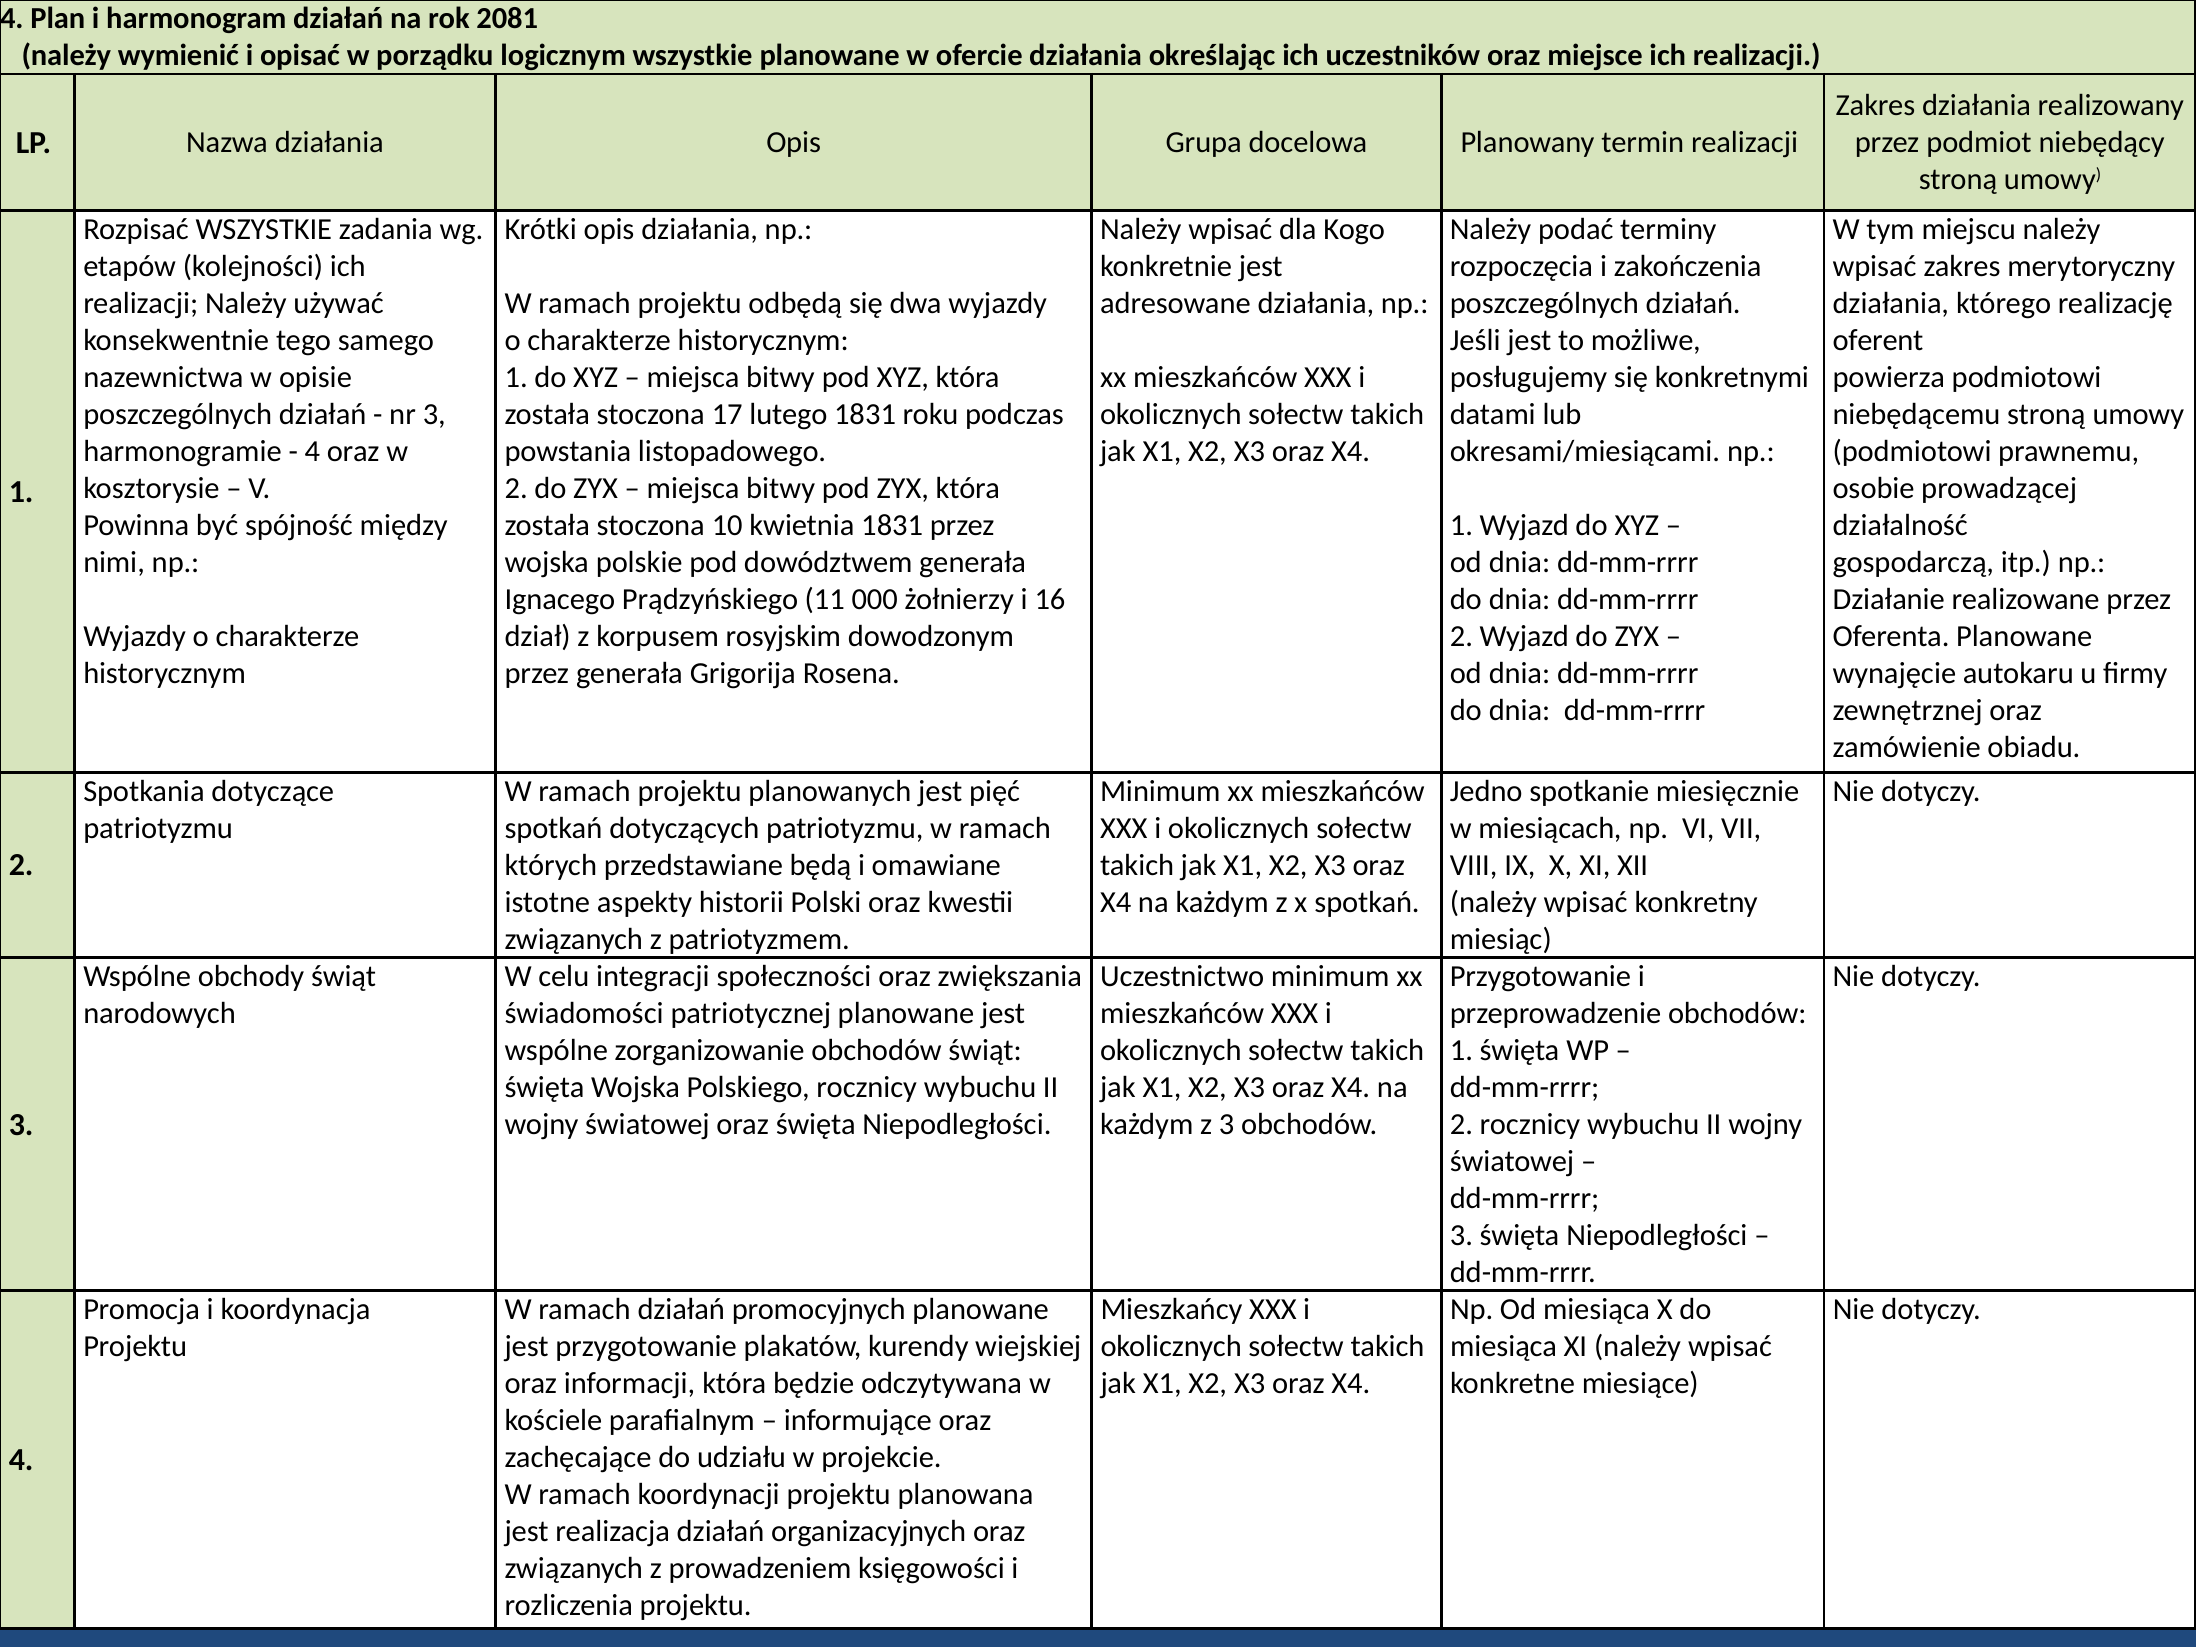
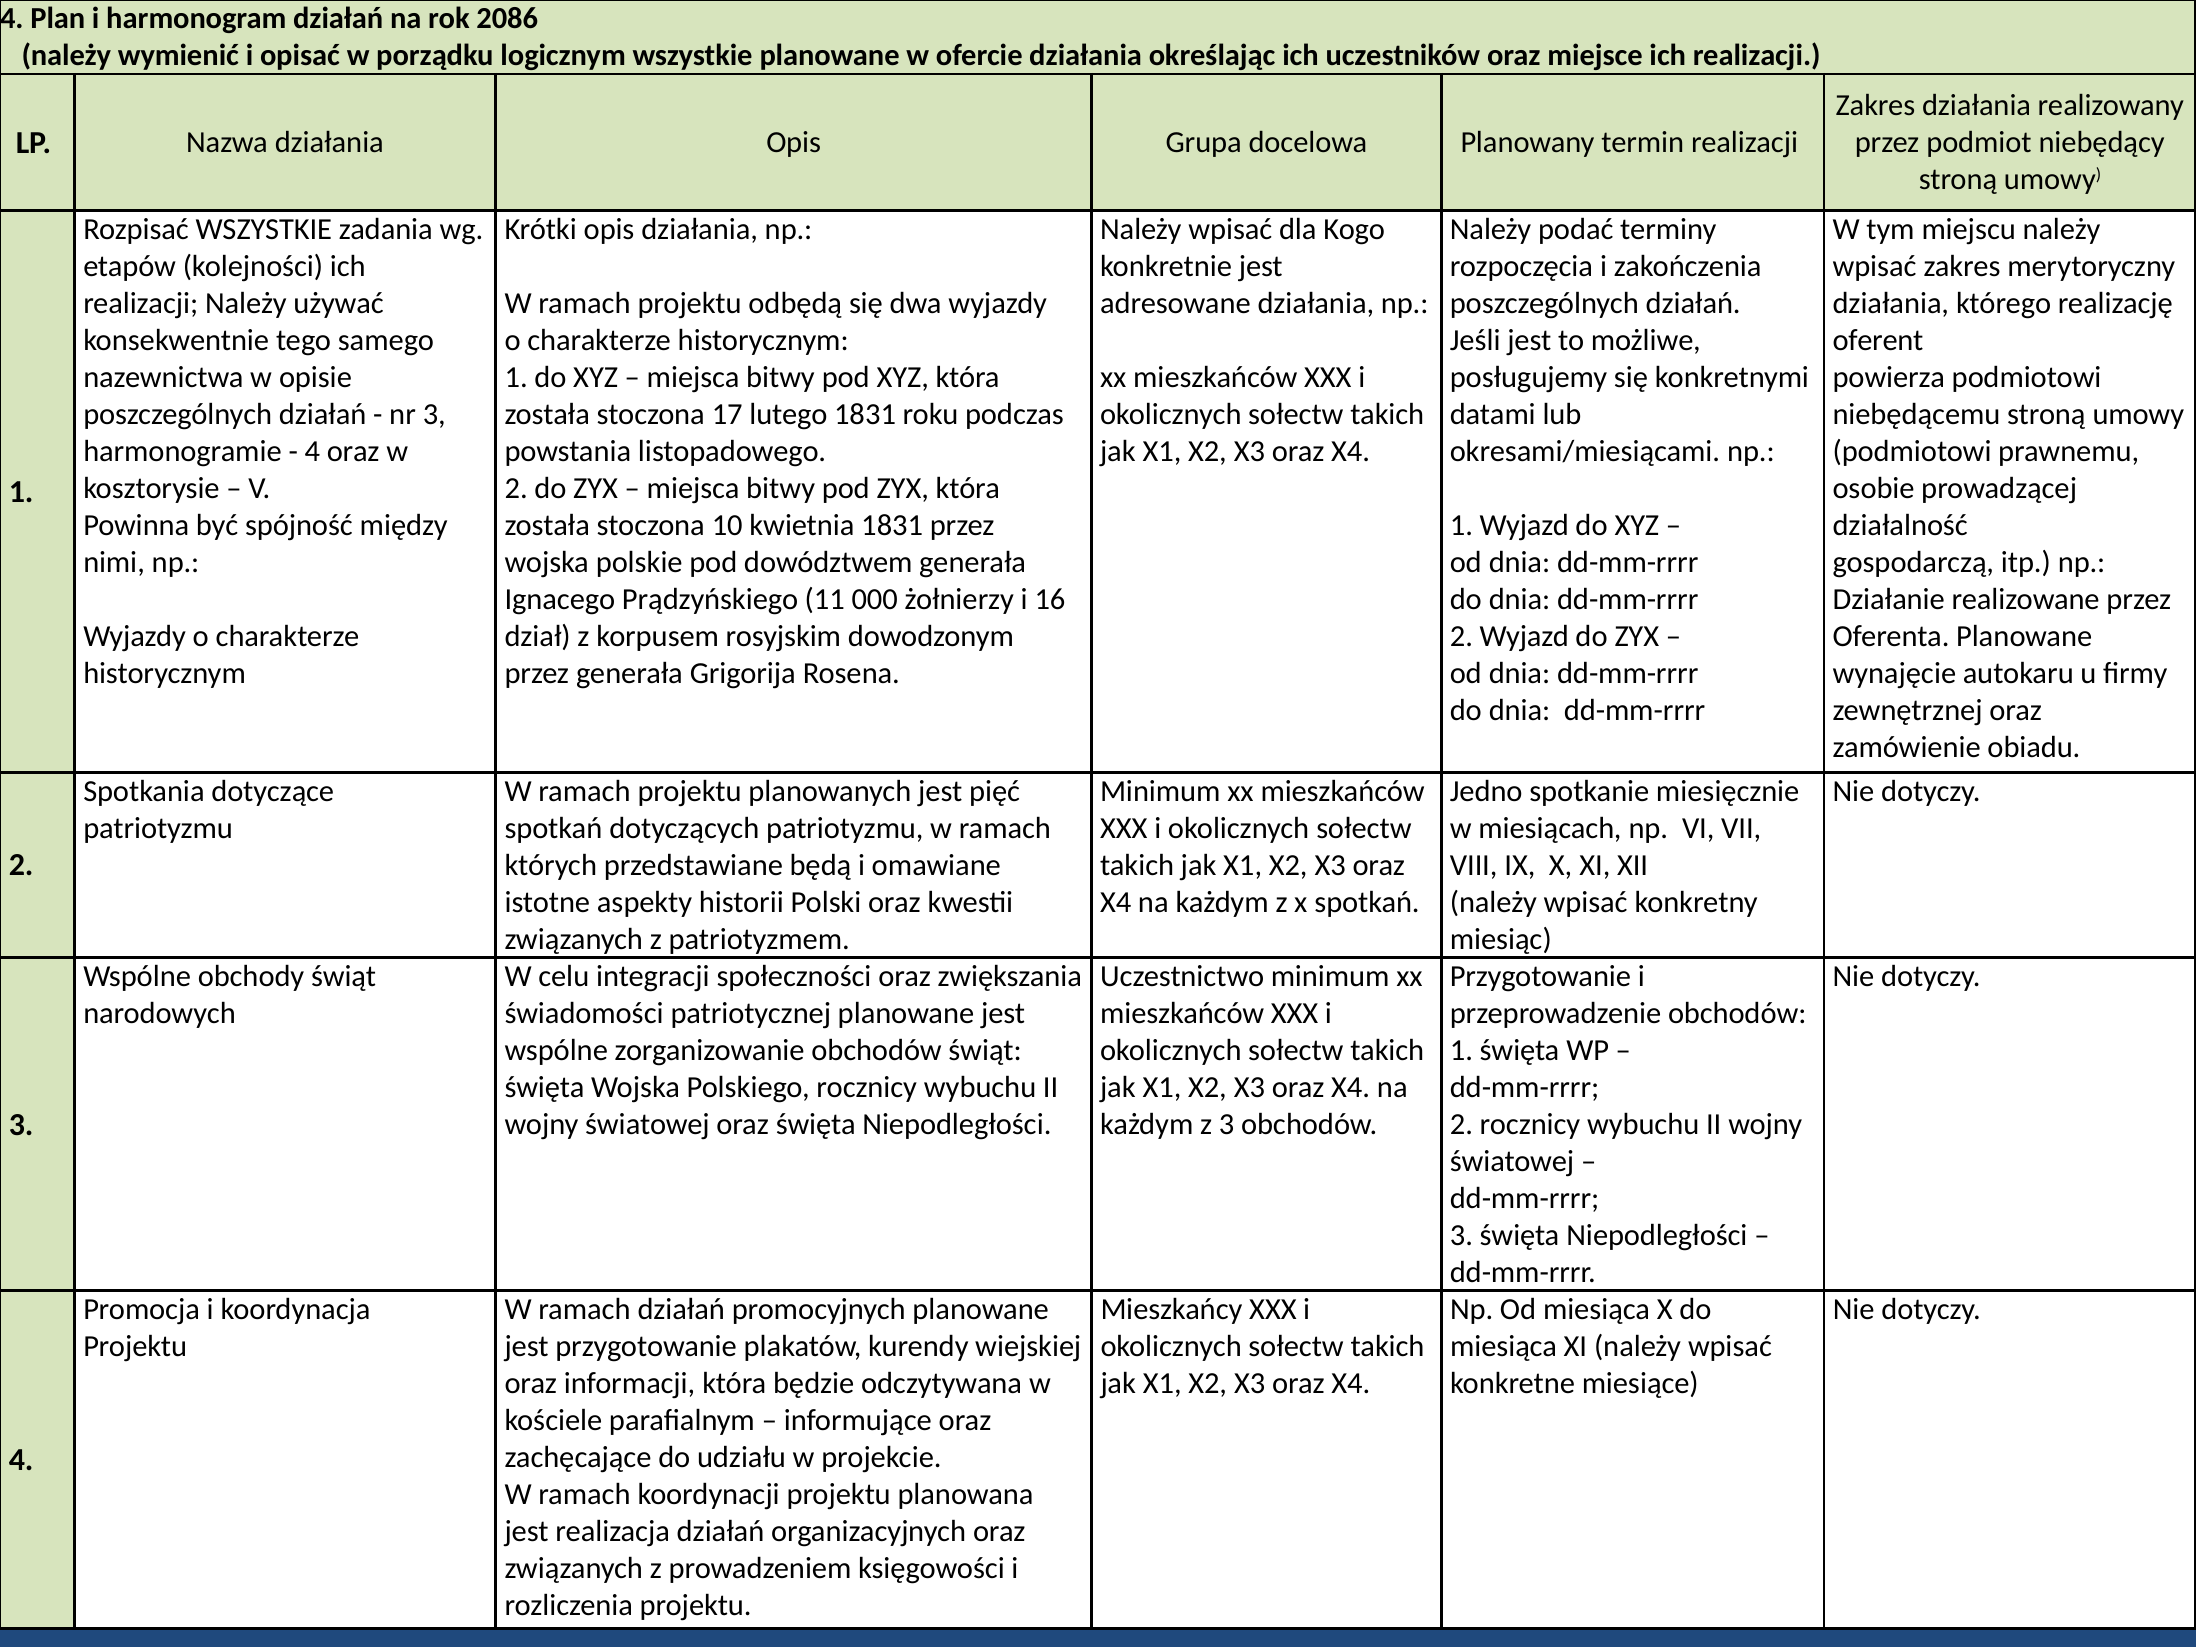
2081: 2081 -> 2086
